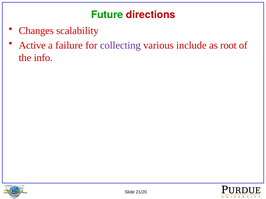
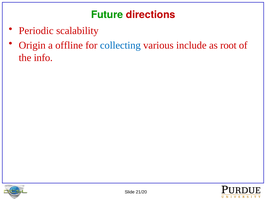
Changes: Changes -> Periodic
Active: Active -> Origin
failure: failure -> offline
collecting colour: purple -> blue
